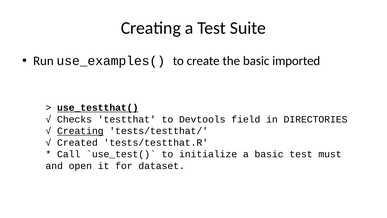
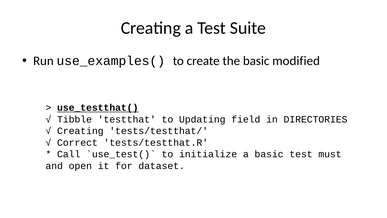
imported: imported -> modified
Checks: Checks -> Tibble
Devtools: Devtools -> Updating
Creating at (80, 131) underline: present -> none
Created: Created -> Correct
